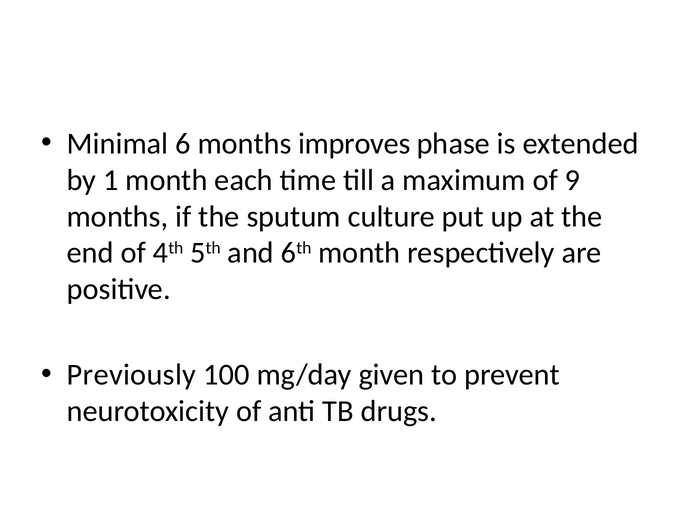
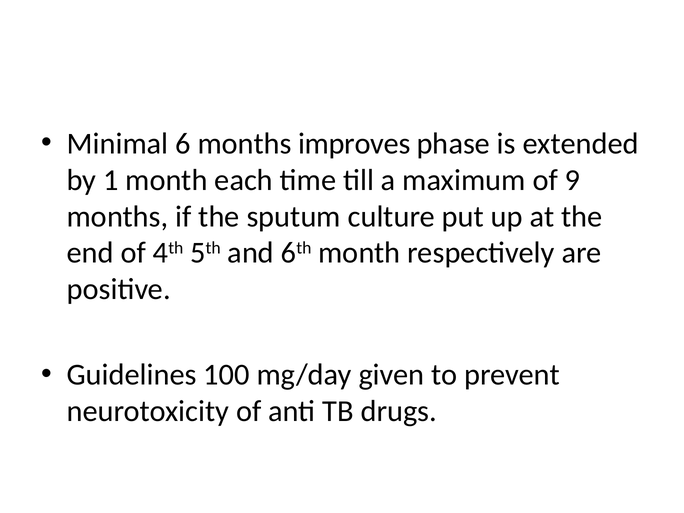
Previously: Previously -> Guidelines
